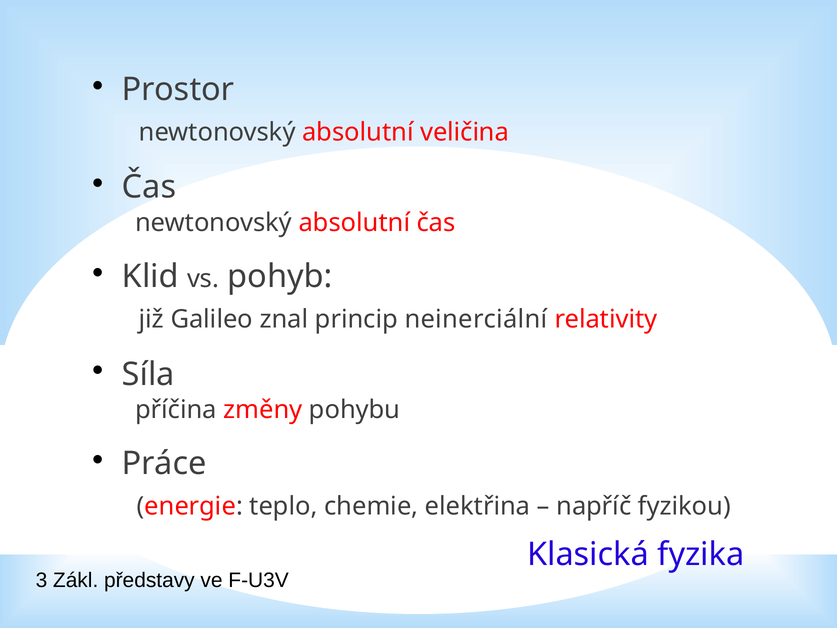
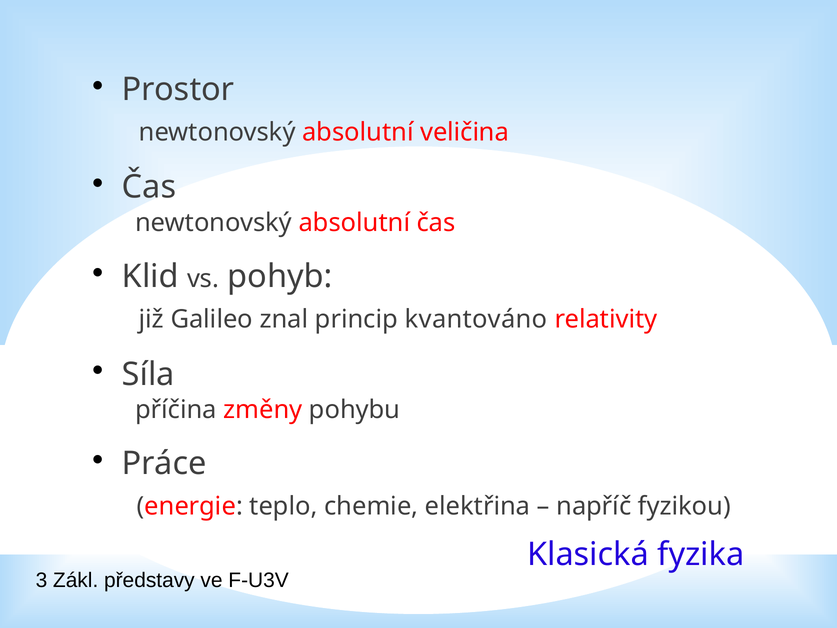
neinerciální: neinerciální -> kvantováno
